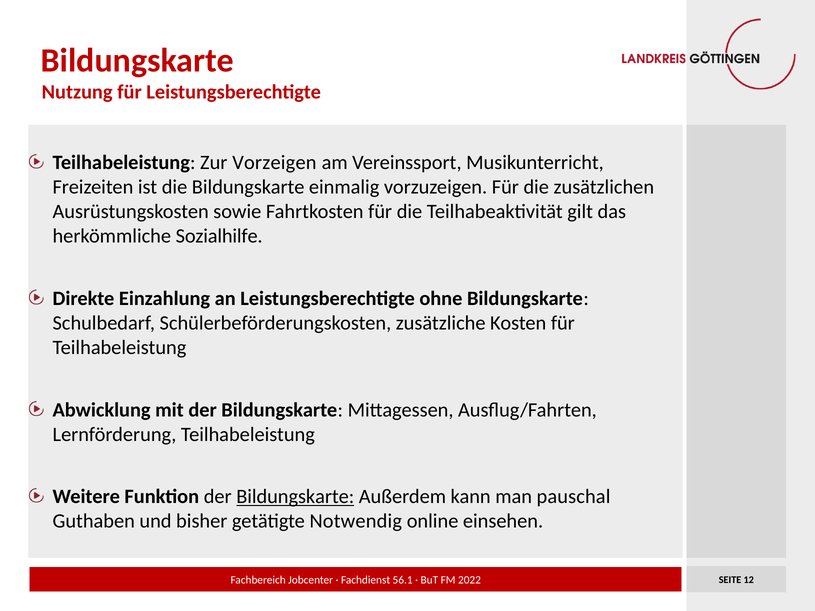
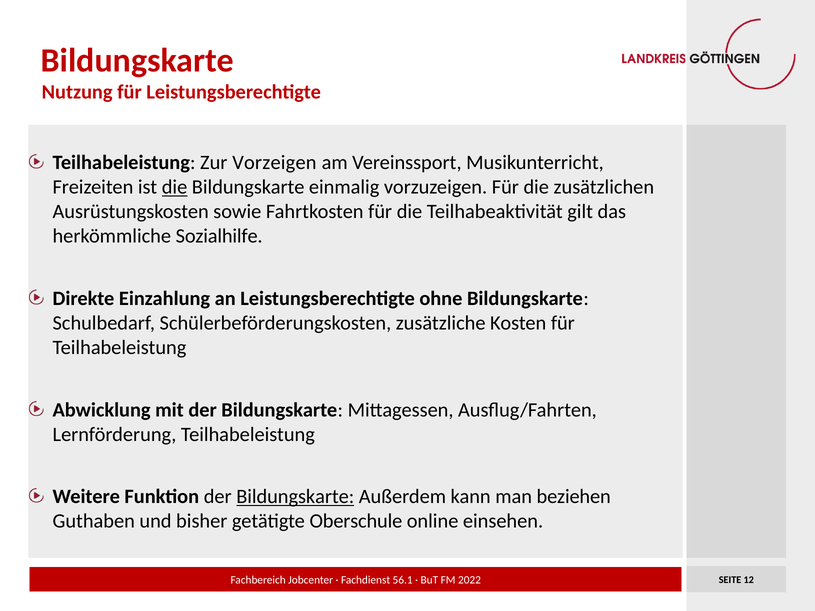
die at (175, 187) underline: none -> present
pauschal: pauschal -> beziehen
Notwendig: Notwendig -> Oberschule
